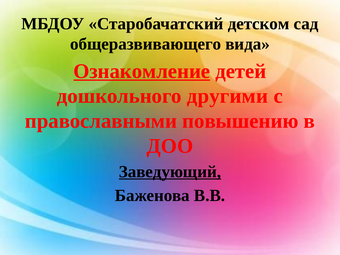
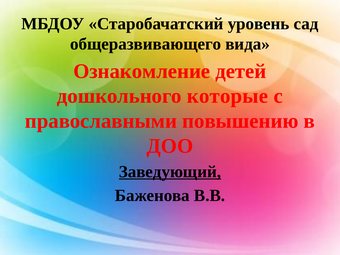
детском: детском -> уровень
Ознакомление underline: present -> none
другими: другими -> которые
